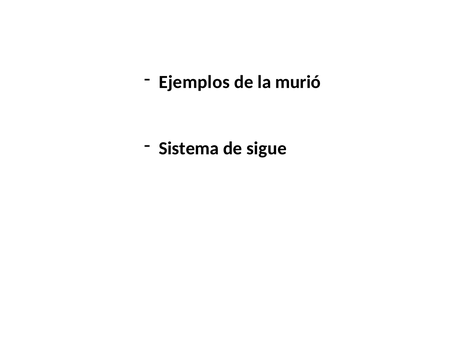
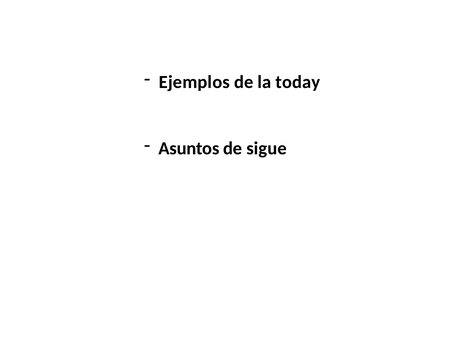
murió: murió -> today
Sistema: Sistema -> Asuntos
